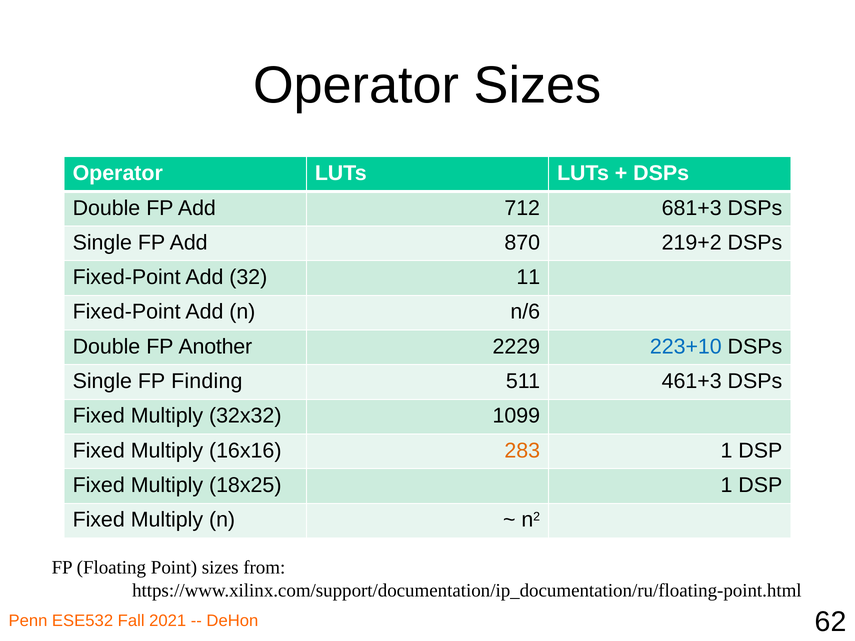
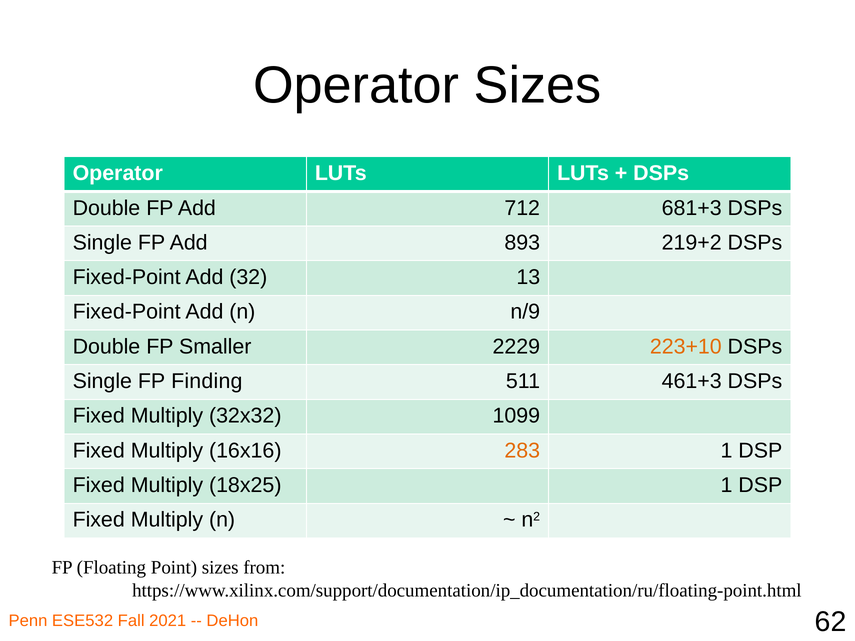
870: 870 -> 893
11: 11 -> 13
n/6: n/6 -> n/9
Another: Another -> Smaller
223+10 colour: blue -> orange
